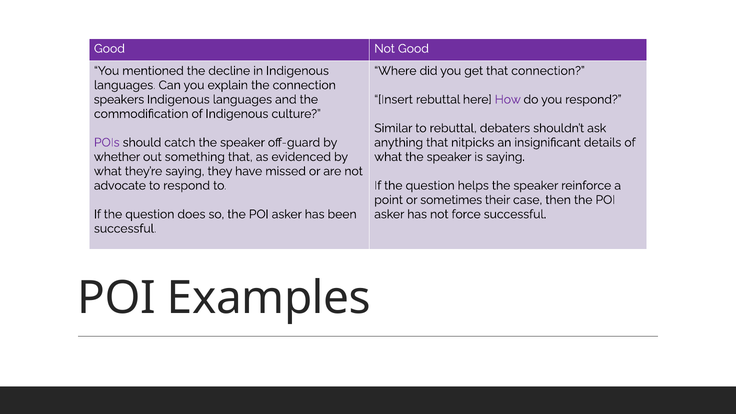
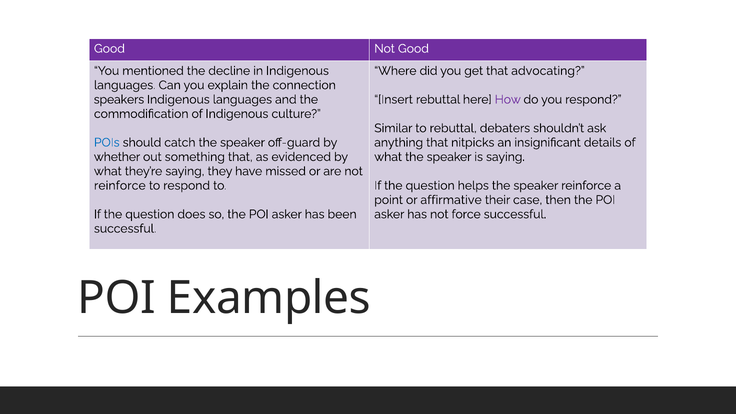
that connection: connection -> advocating
POIs colour: purple -> blue
advocate at (120, 186): advocate -> reinforce
sometimes: sometimes -> affirmative
